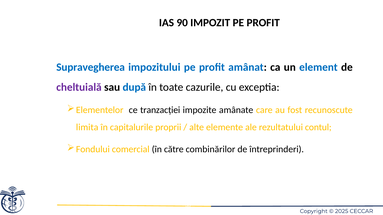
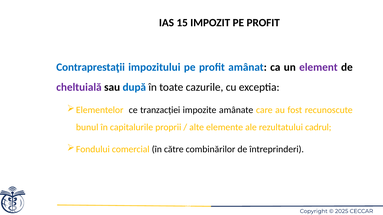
90: 90 -> 15
Supravegherea: Supravegherea -> Contraprestaţii
element colour: blue -> purple
limita: limita -> bunul
contul: contul -> cadrul
